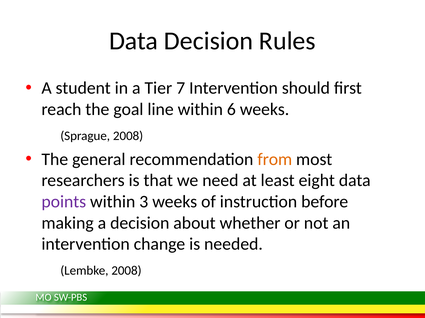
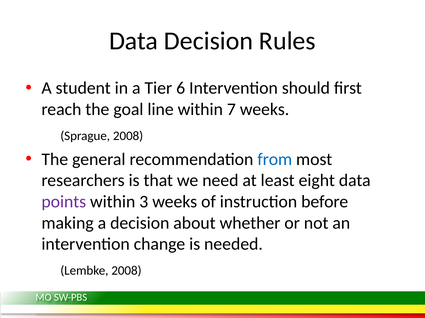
7: 7 -> 6
6: 6 -> 7
from colour: orange -> blue
